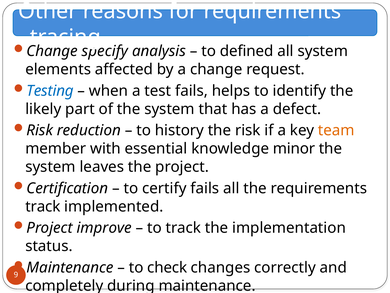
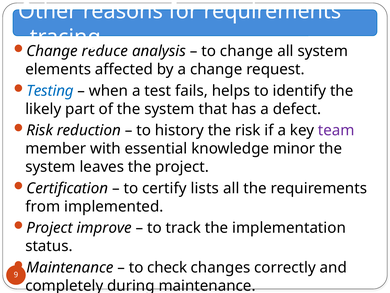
specify: specify -> reduce
to defined: defined -> change
team colour: orange -> purple
certify fails: fails -> lists
track at (43, 206): track -> from
